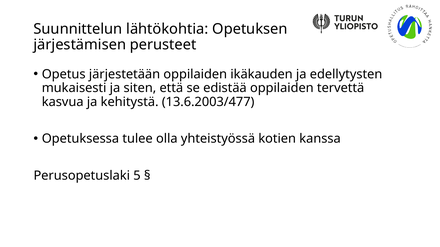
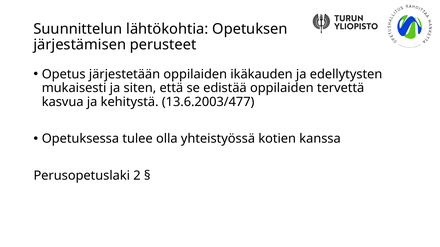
5: 5 -> 2
